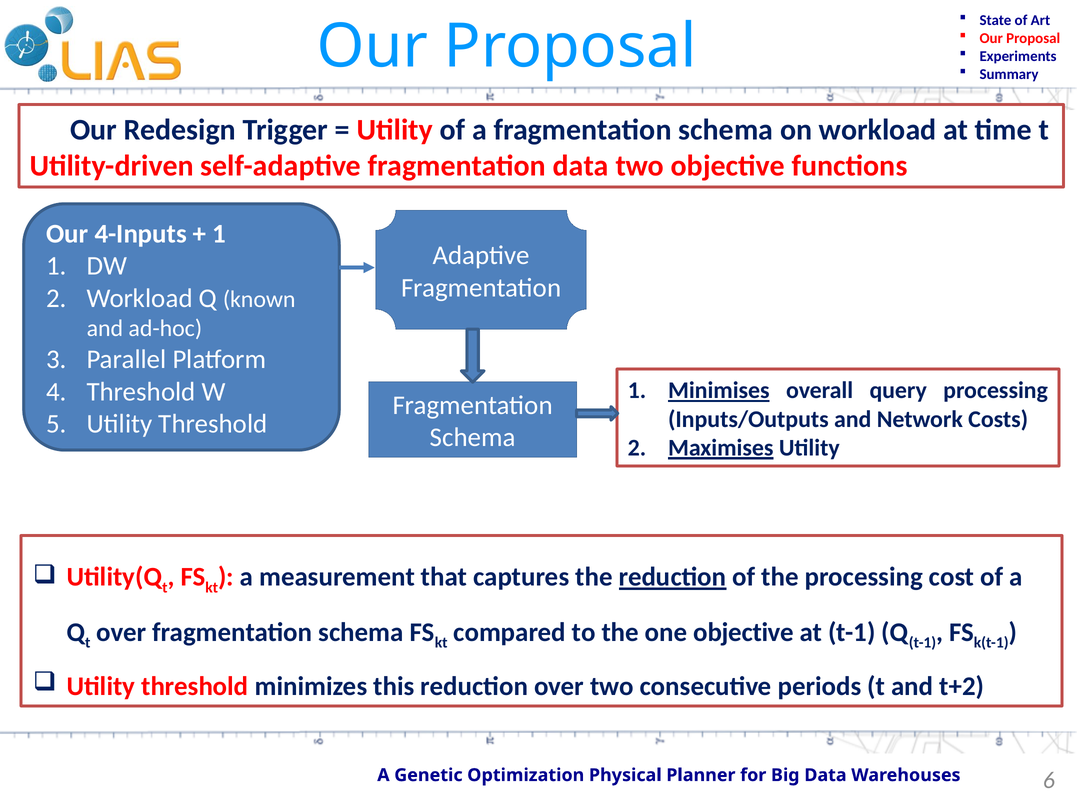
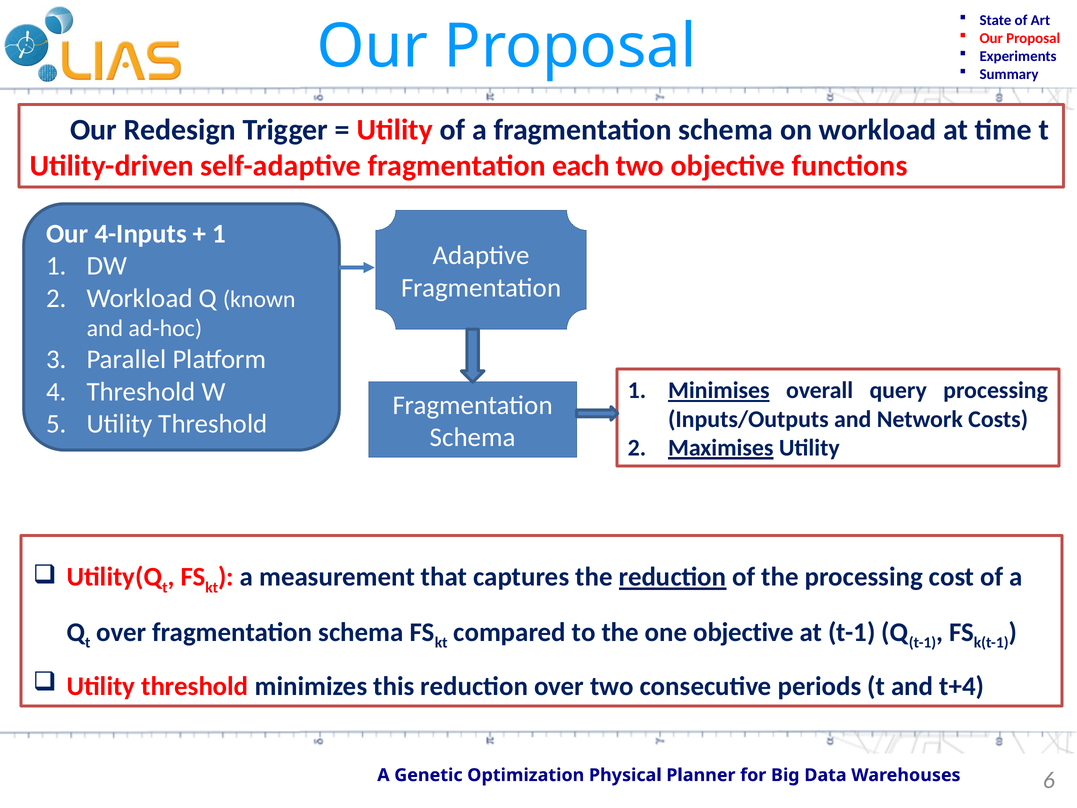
fragmentation data: data -> each
t+2: t+2 -> t+4
